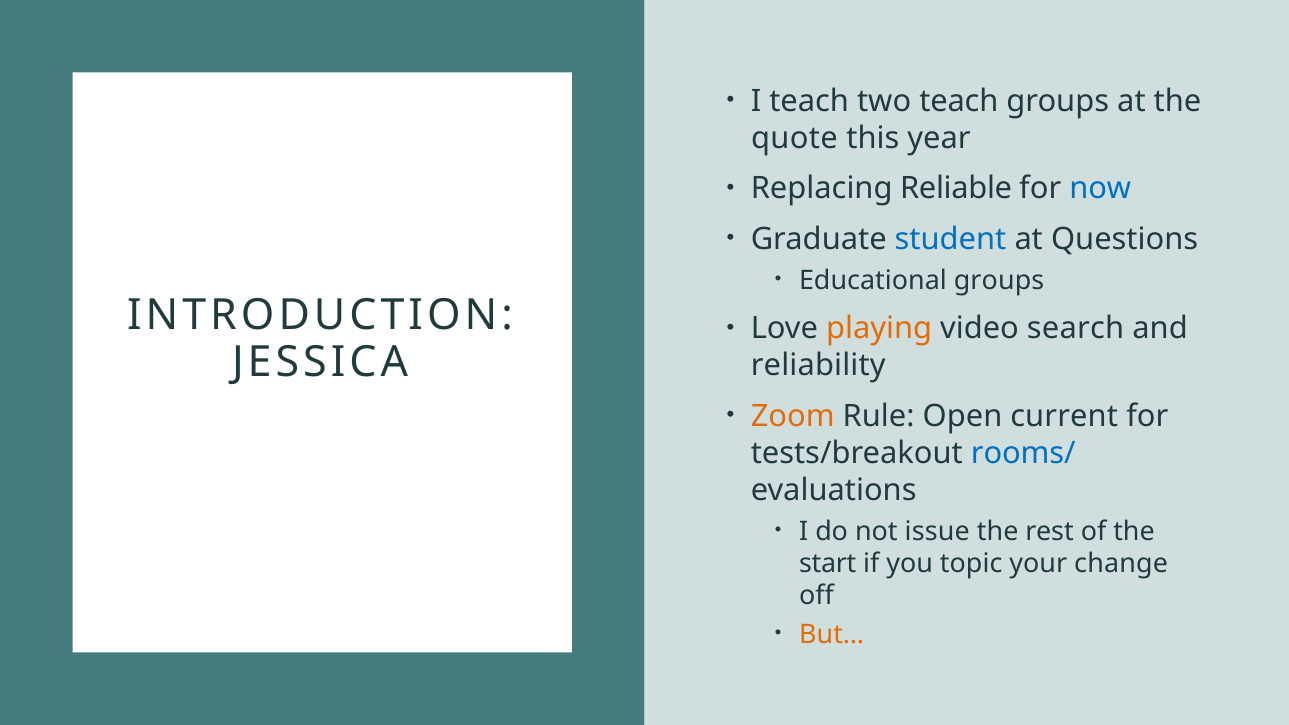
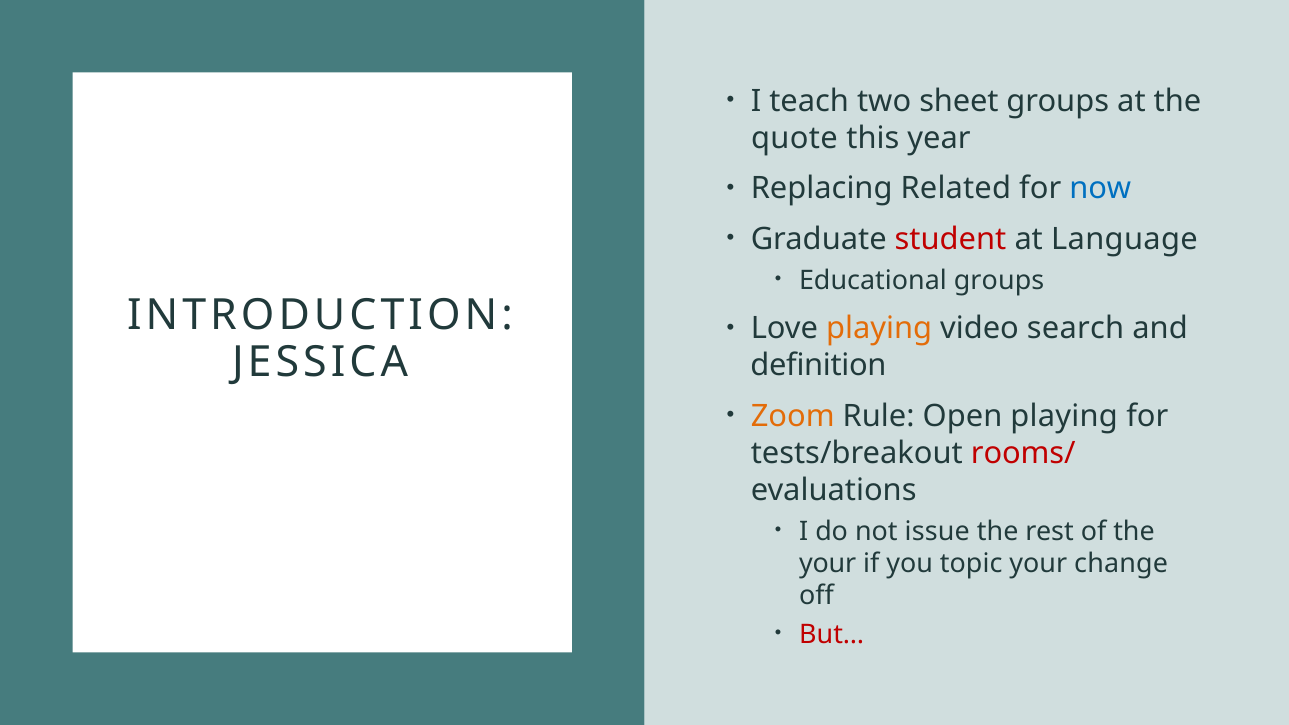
two teach: teach -> sheet
Reliable: Reliable -> Related
student colour: blue -> red
Questions: Questions -> Language
reliability: reliability -> definition
Open current: current -> playing
rooms/ colour: blue -> red
start at (828, 563): start -> your
But… colour: orange -> red
